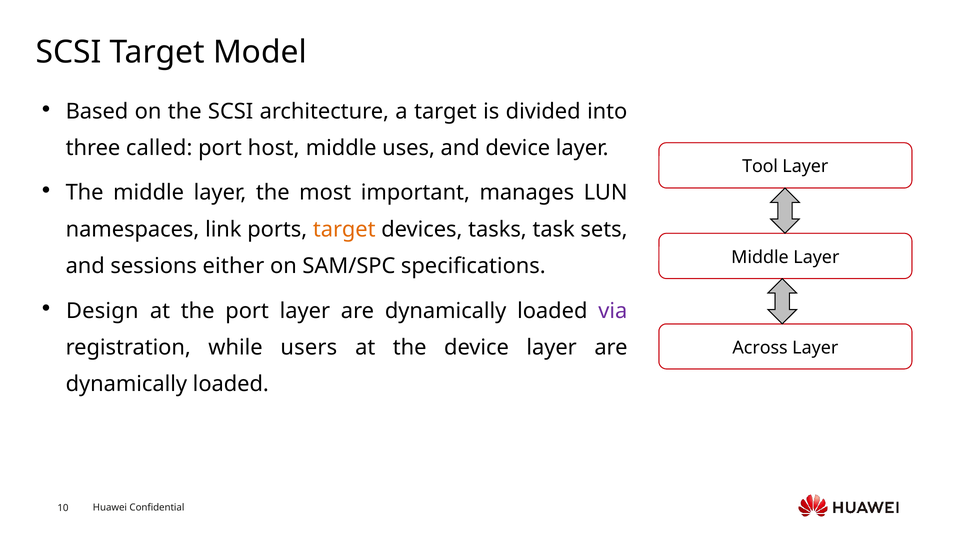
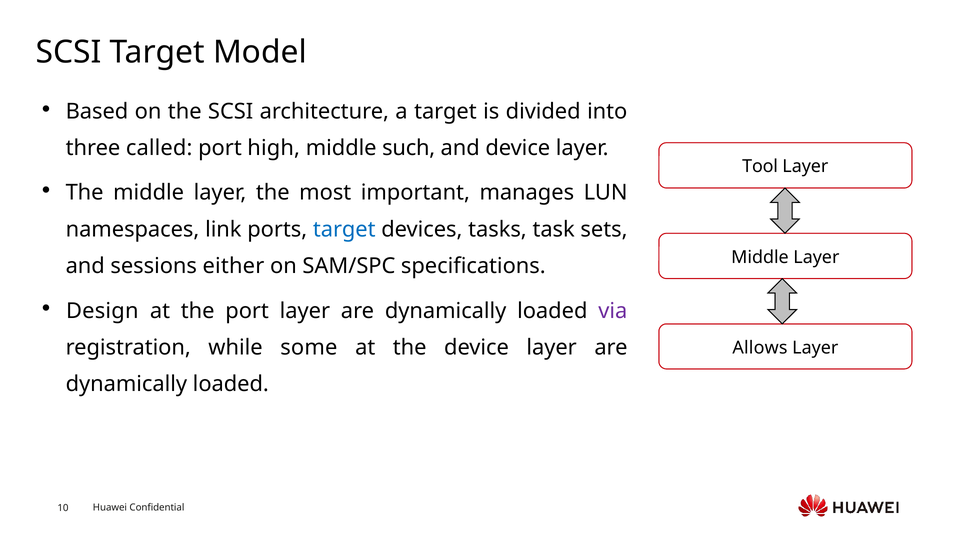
host: host -> high
uses: uses -> such
target at (344, 230) colour: orange -> blue
users: users -> some
Across: Across -> Allows
